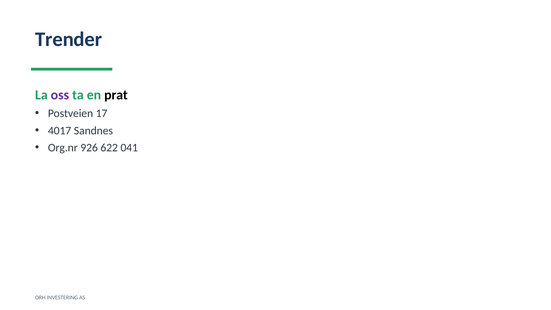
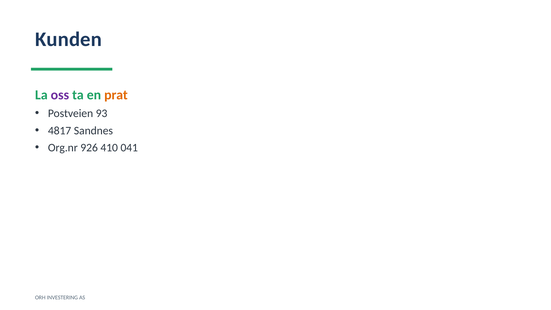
Trender: Trender -> Kunden
prat colour: black -> orange
17: 17 -> 93
4017: 4017 -> 4817
622: 622 -> 410
